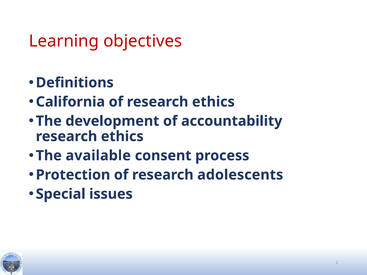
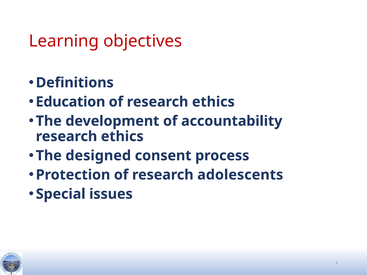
California: California -> Education
available: available -> designed
